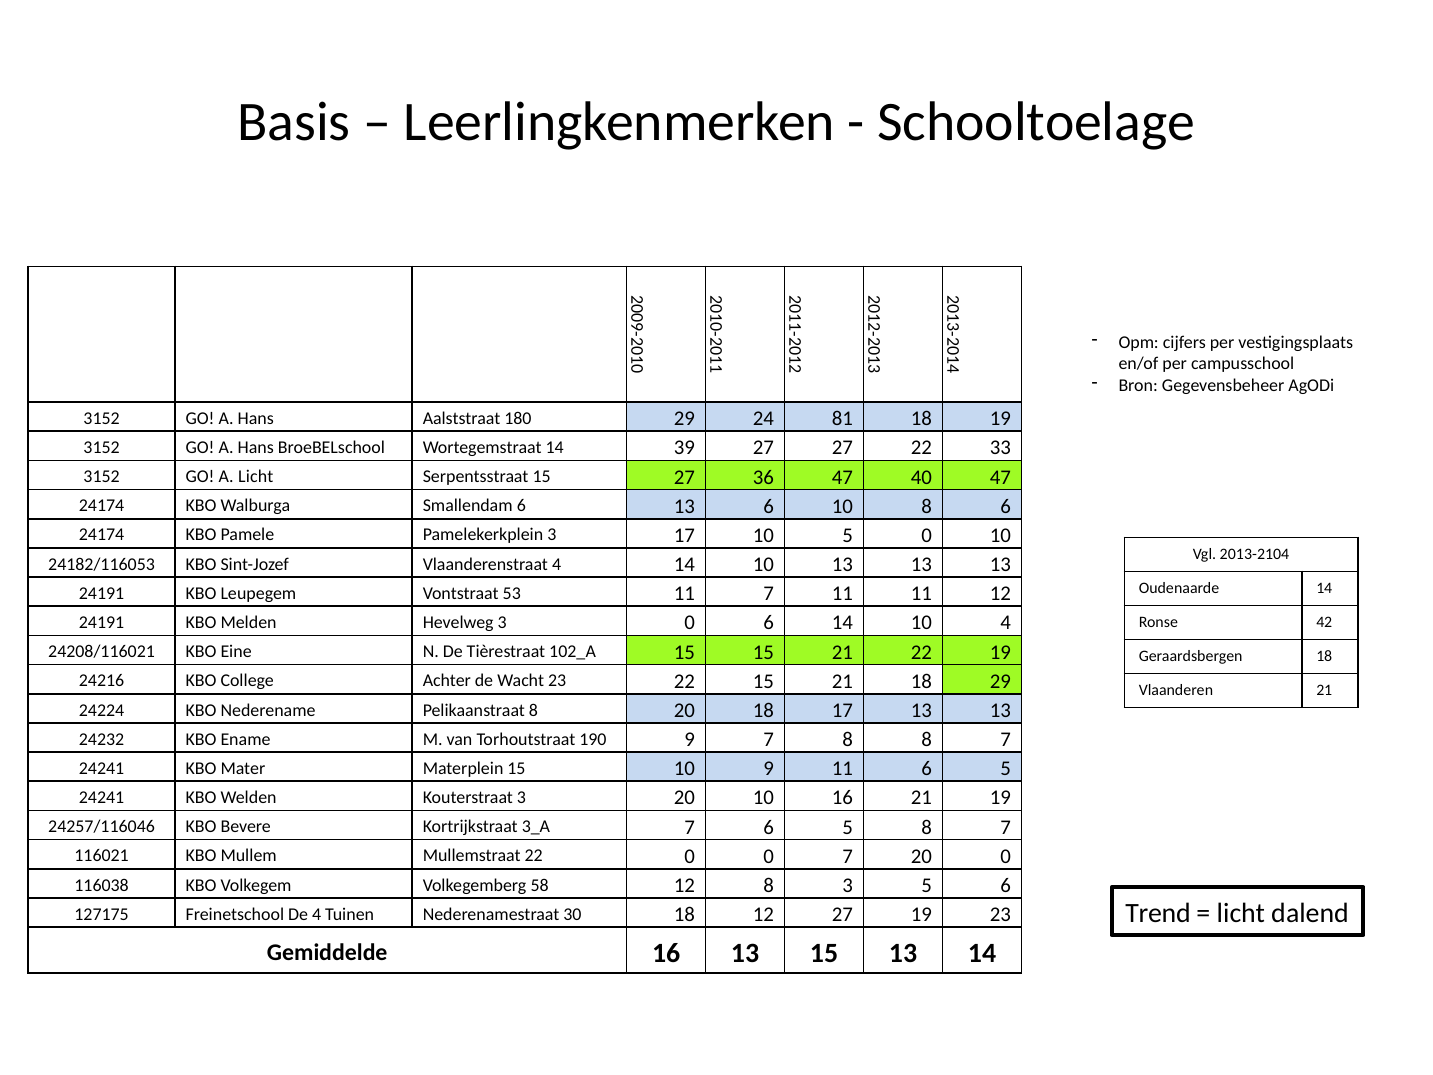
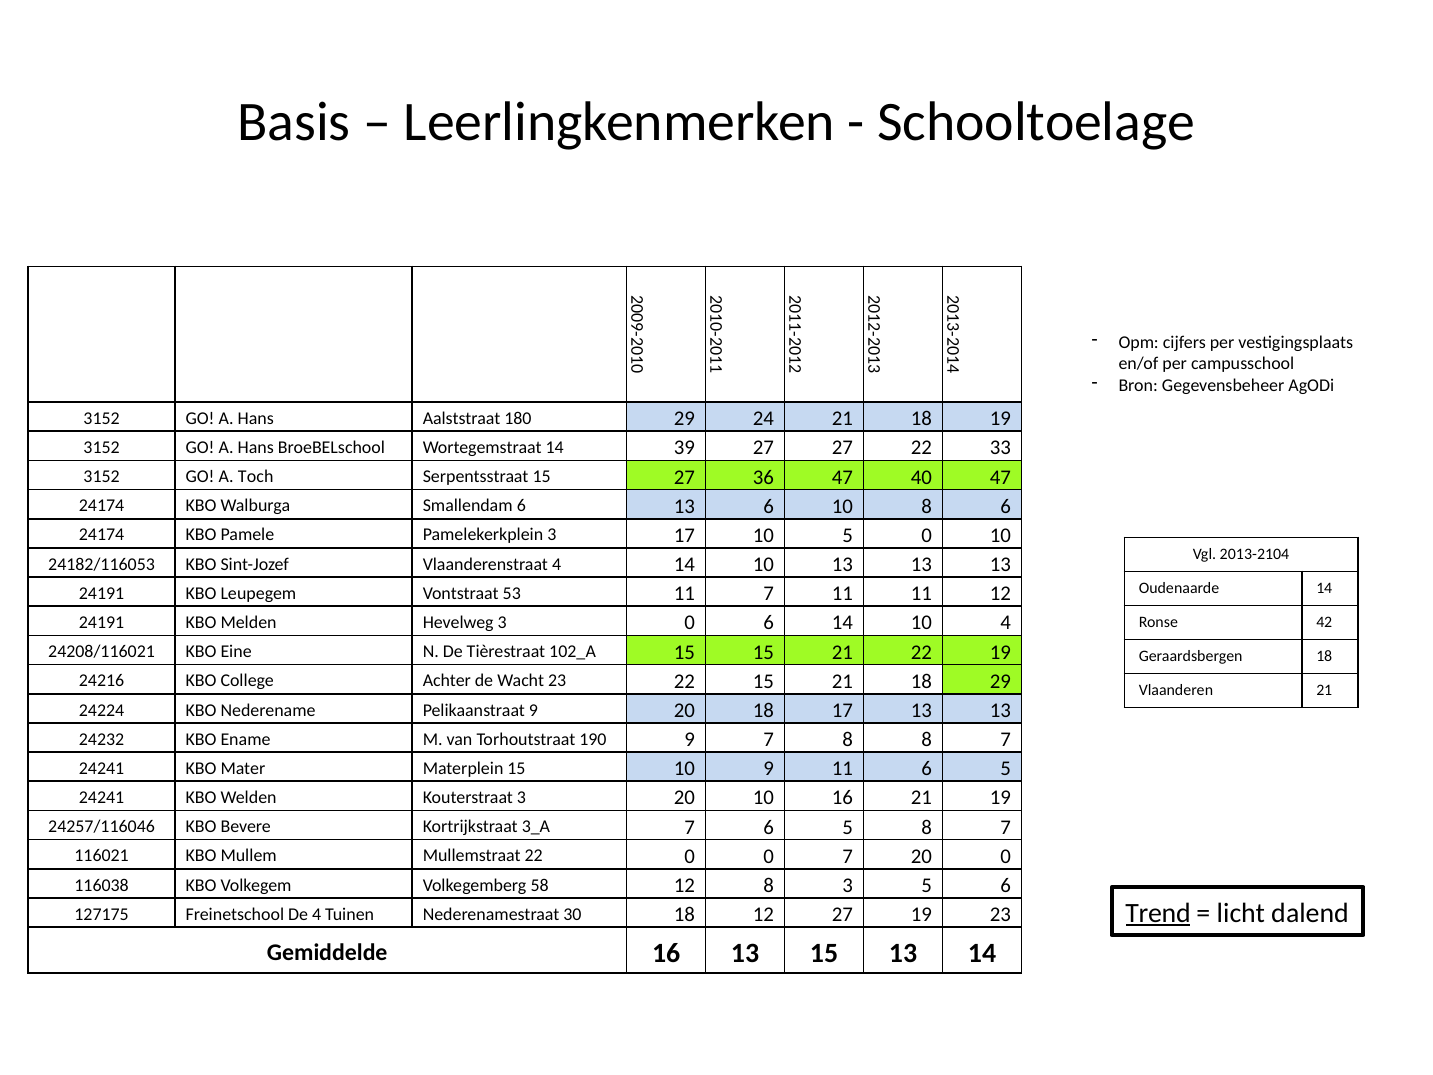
24 81: 81 -> 21
A Licht: Licht -> Toch
Pelikaanstraat 8: 8 -> 9
Trend underline: none -> present
